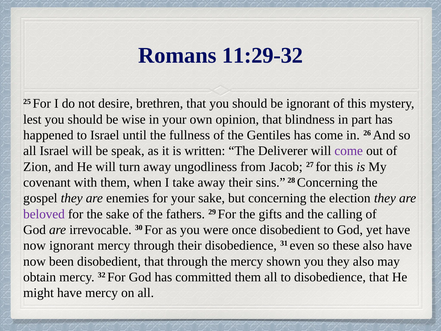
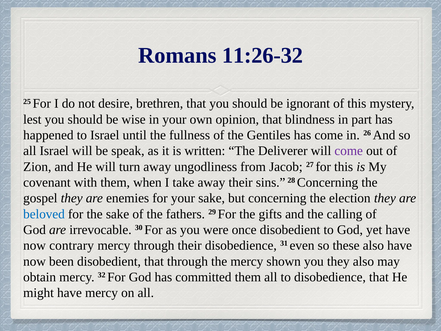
11:29-32: 11:29-32 -> 11:26-32
beloved colour: purple -> blue
now ignorant: ignorant -> contrary
